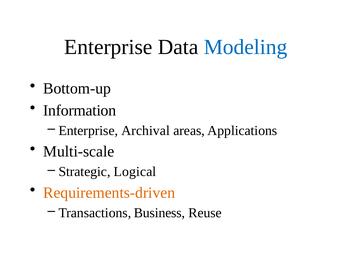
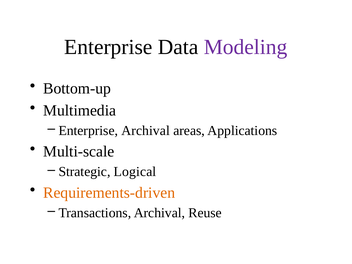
Modeling colour: blue -> purple
Information: Information -> Multimedia
Transactions Business: Business -> Archival
